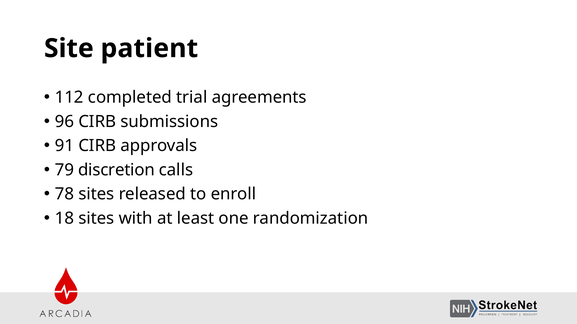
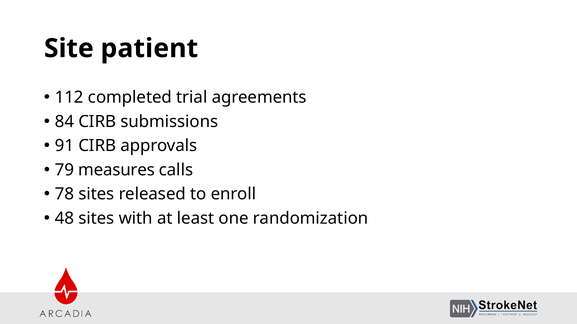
96: 96 -> 84
discretion: discretion -> measures
18: 18 -> 48
